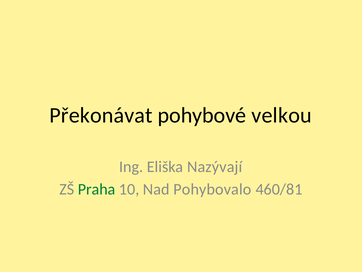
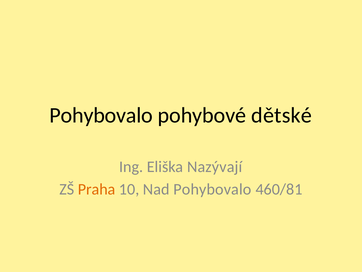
Překonávat at (101, 115): Překonávat -> Pohybovalo
velkou: velkou -> dětské
Praha colour: green -> orange
